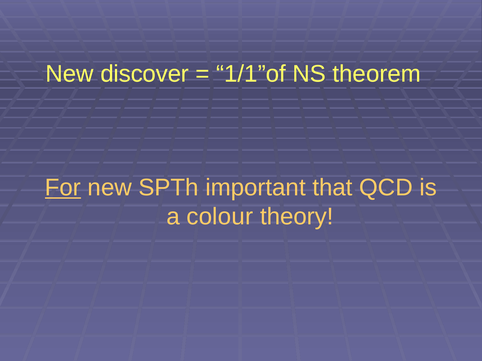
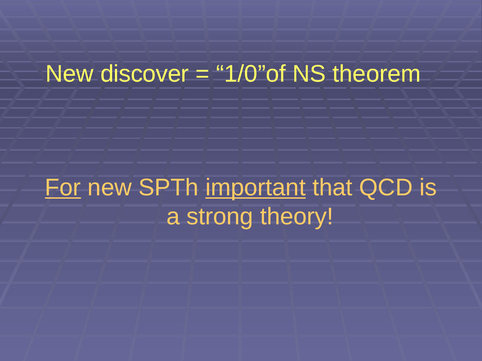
1/1”of: 1/1”of -> 1/0”of
important underline: none -> present
colour: colour -> strong
